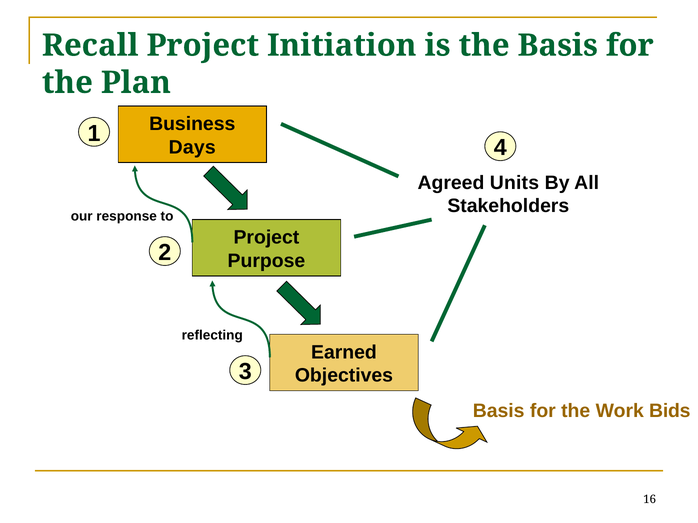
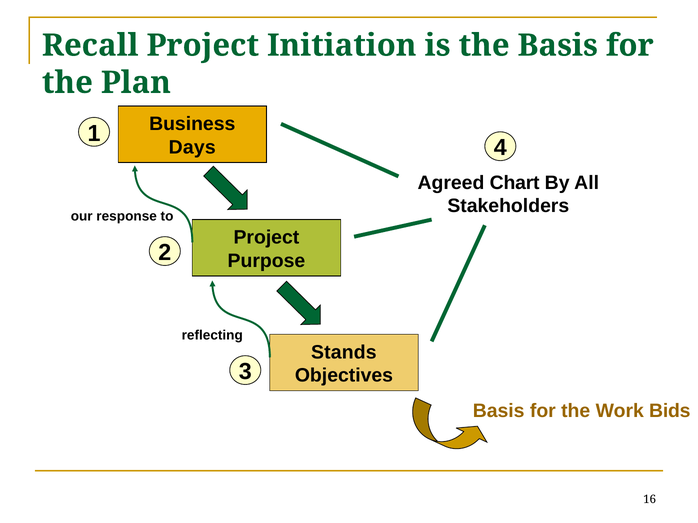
Units: Units -> Chart
Earned: Earned -> Stands
